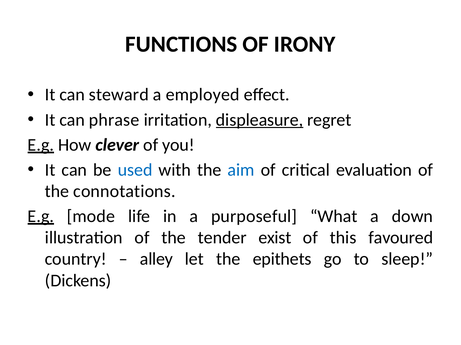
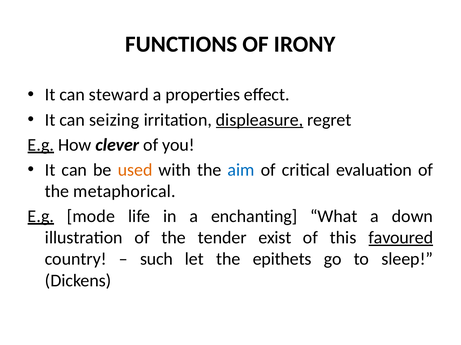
employed: employed -> properties
phrase: phrase -> seizing
used colour: blue -> orange
connotations: connotations -> metaphorical
purposeful: purposeful -> enchanting
favoured underline: none -> present
alley: alley -> such
